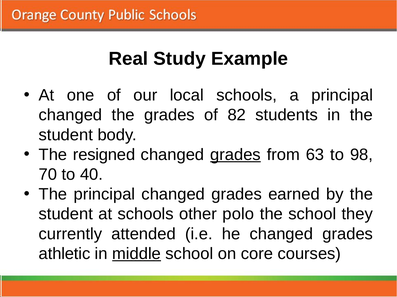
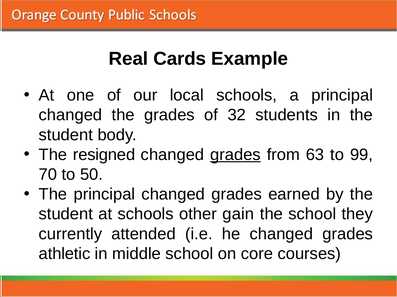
Study: Study -> Cards
82: 82 -> 32
98: 98 -> 99
40: 40 -> 50
polo: polo -> gain
middle underline: present -> none
